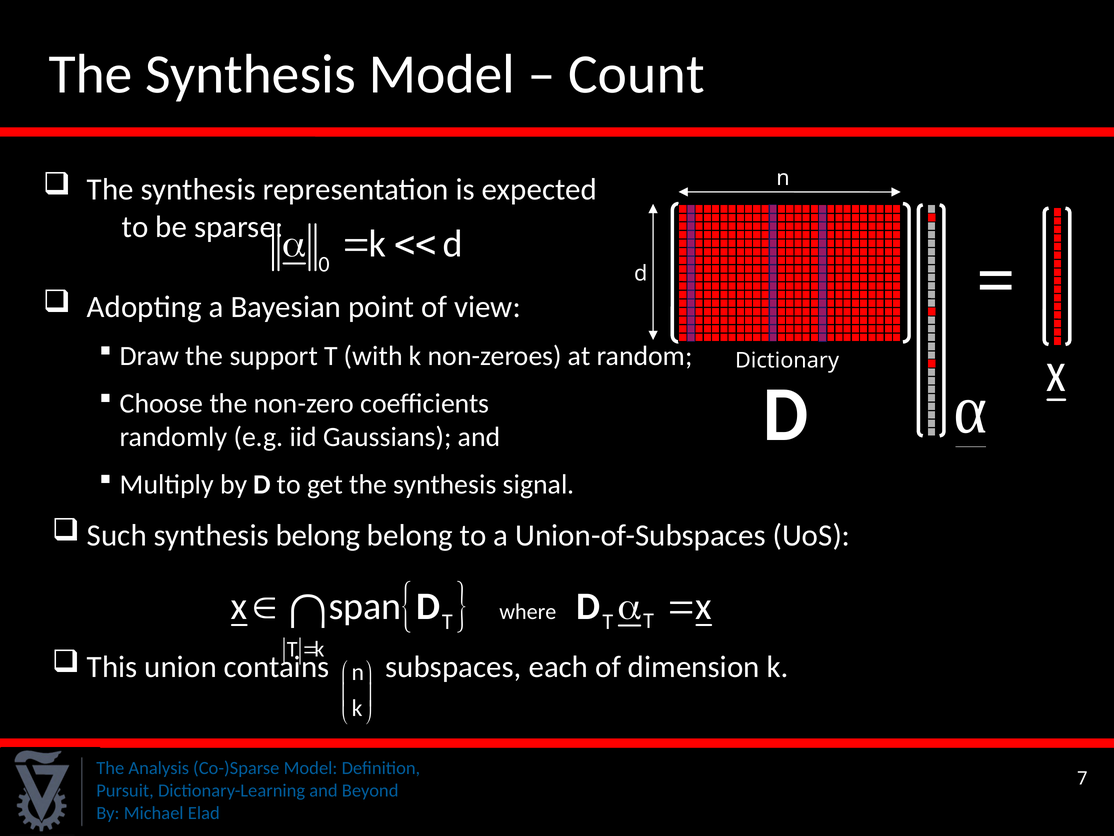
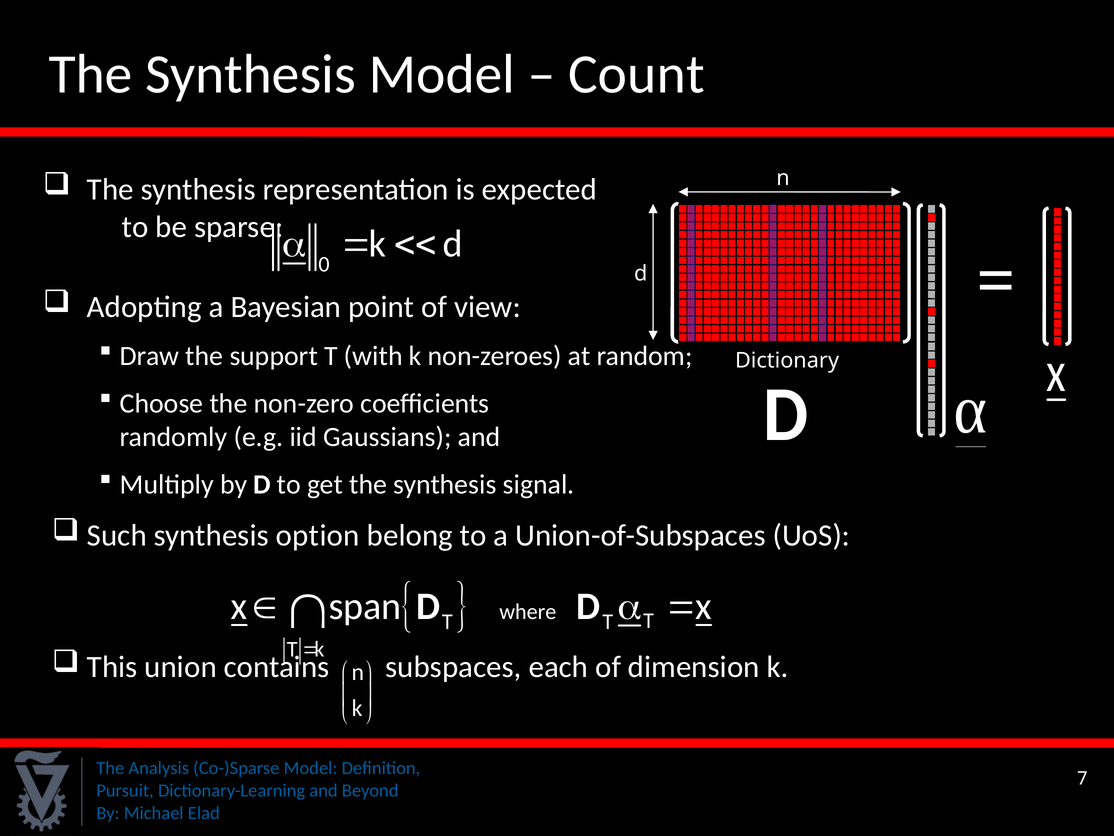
synthesis belong: belong -> option
